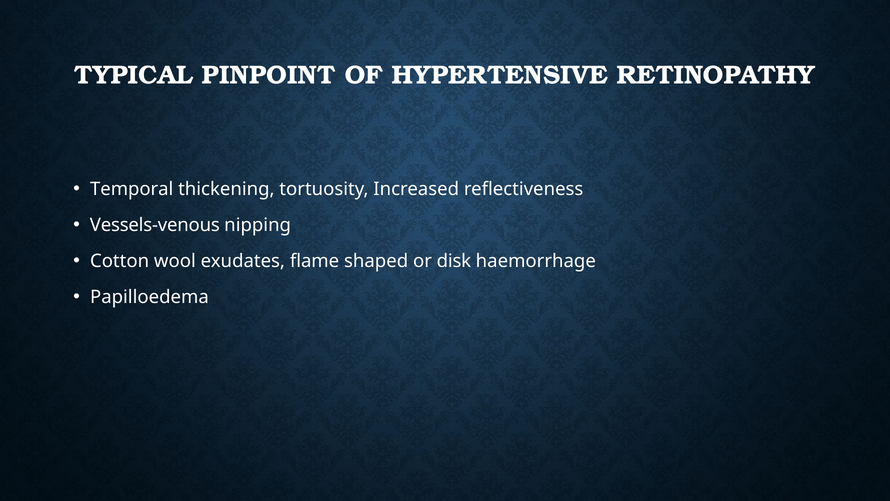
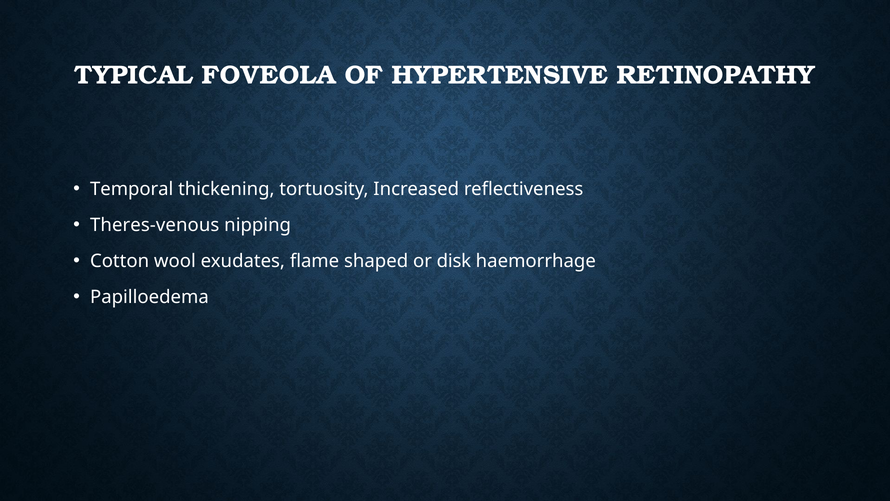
PINPOINT: PINPOINT -> FOVEOLA
Vessels-venous: Vessels-venous -> Theres-venous
